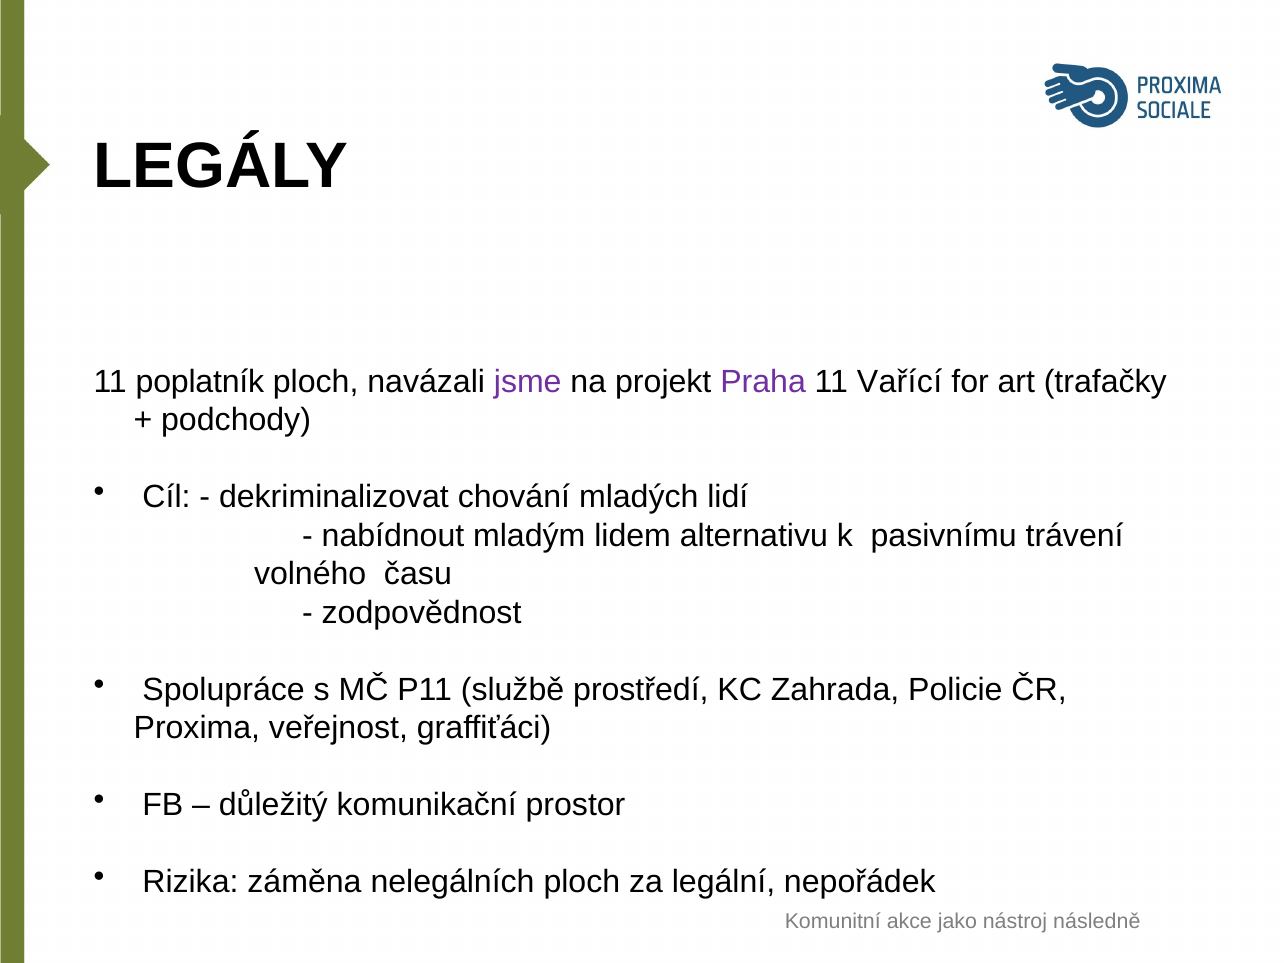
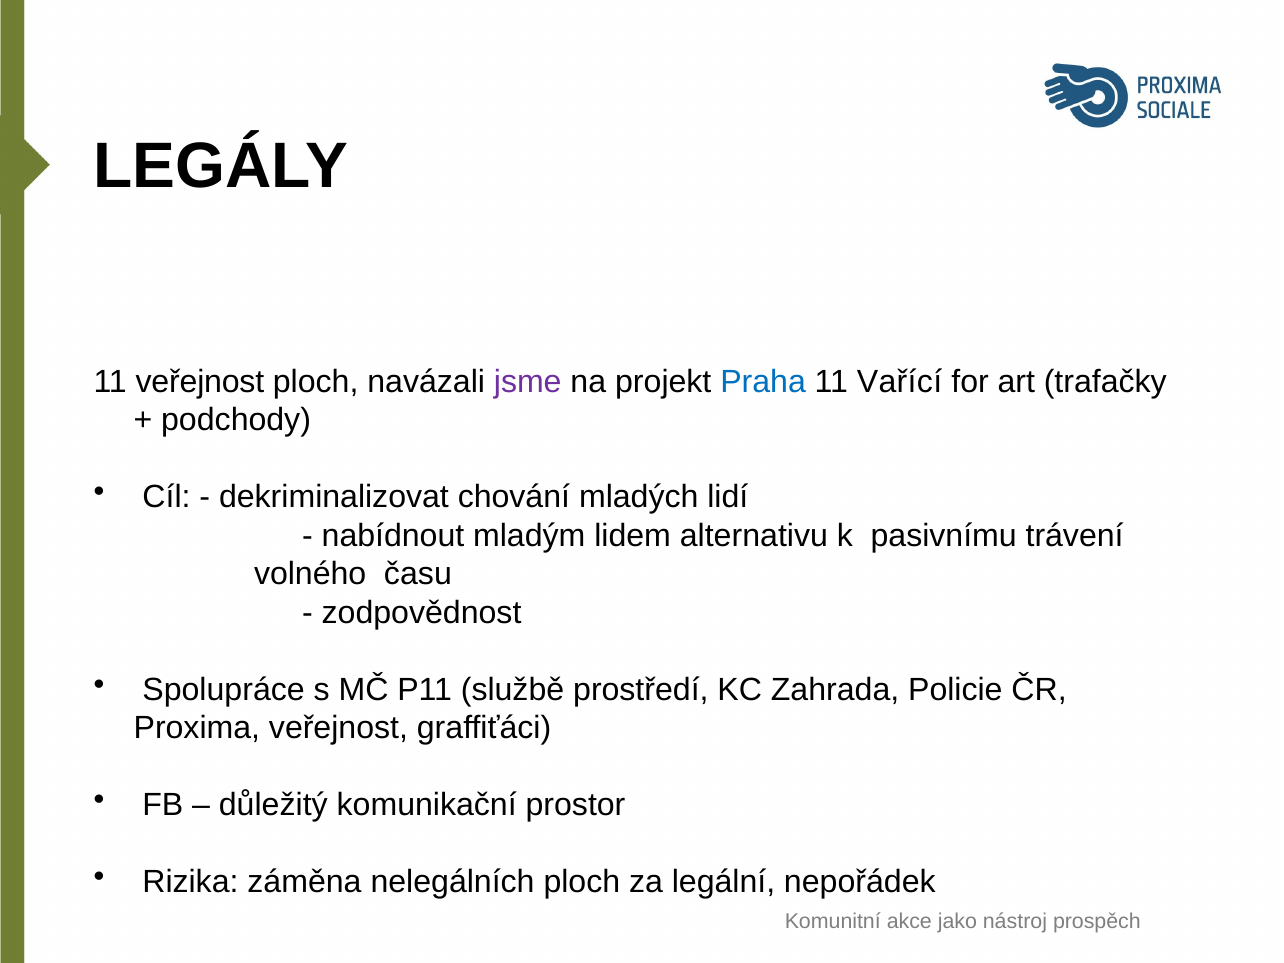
11 poplatník: poplatník -> veřejnost
Praha colour: purple -> blue
následně: následně -> prospěch
